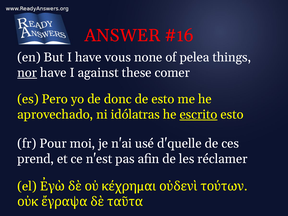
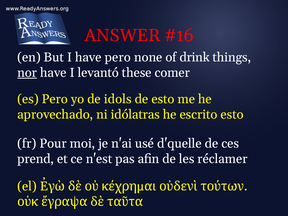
have vous: vous -> pero
pelea: pelea -> drink
against: against -> levantó
donc: donc -> idols
escrito underline: present -> none
